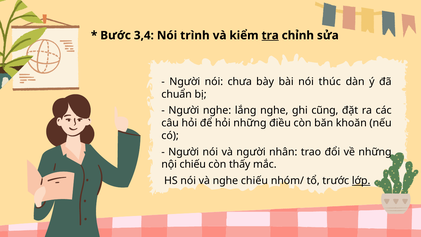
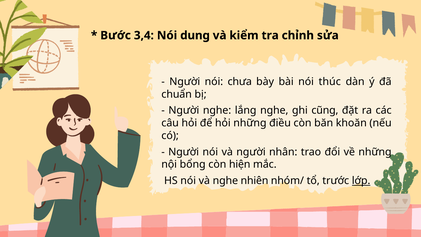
trình: trình -> dung
tra underline: present -> none
nội chiếu: chiếu -> bổng
thấy: thấy -> hiện
nghe chiếu: chiếu -> nhiên
